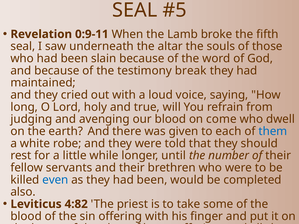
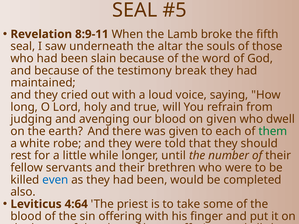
0:9-11: 0:9-11 -> 8:9-11
on come: come -> given
them colour: blue -> green
4:82: 4:82 -> 4:64
